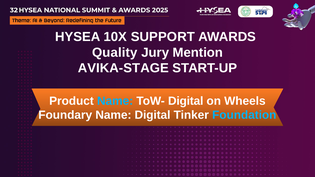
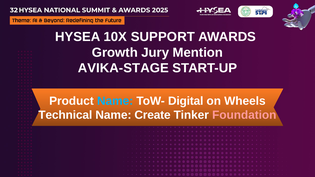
Quality: Quality -> Growth
Foundary: Foundary -> Technical
Name Digital: Digital -> Create
Foundation colour: light blue -> pink
